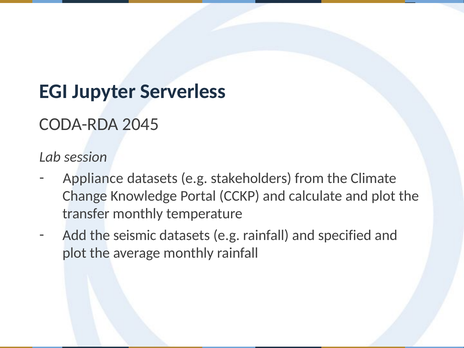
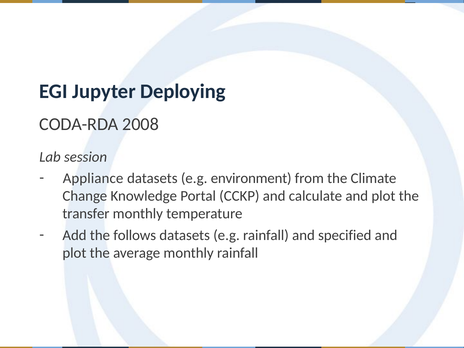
Serverless: Serverless -> Deploying
2045: 2045 -> 2008
stakeholders: stakeholders -> environment
seismic: seismic -> follows
